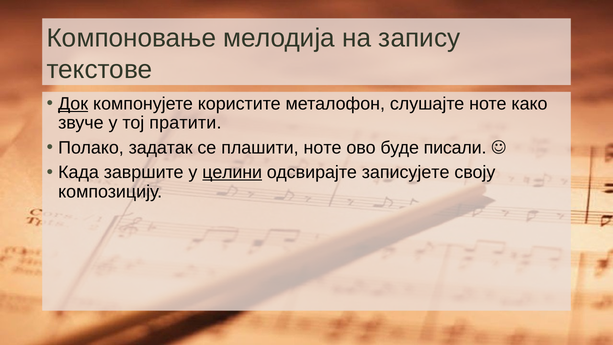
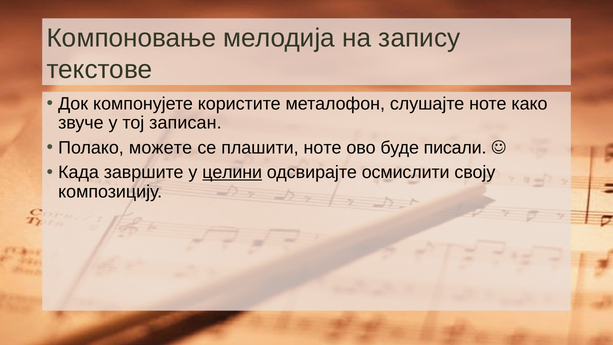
Док underline: present -> none
пратити: пратити -> записан
задатак: задатак -> можете
записујете: записујете -> осмислити
